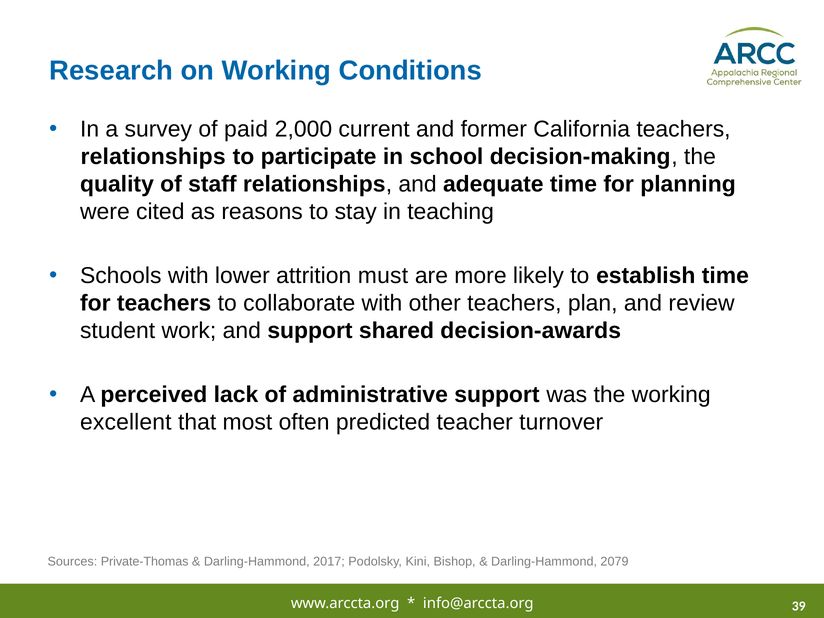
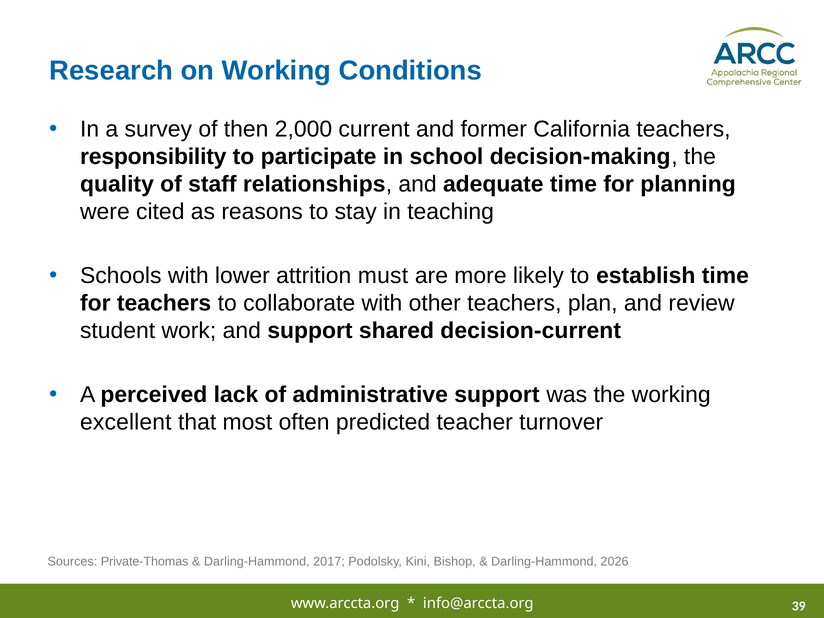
paid: paid -> then
relationships at (153, 157): relationships -> responsibility
decision-awards: decision-awards -> decision-current
2079: 2079 -> 2026
